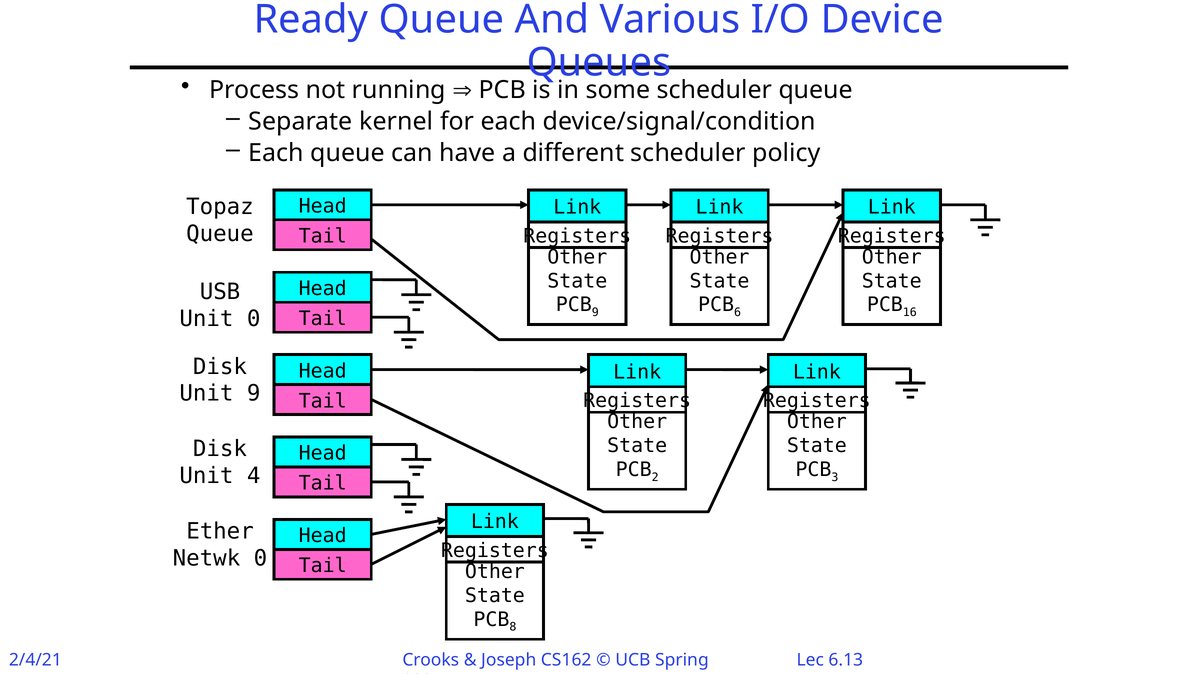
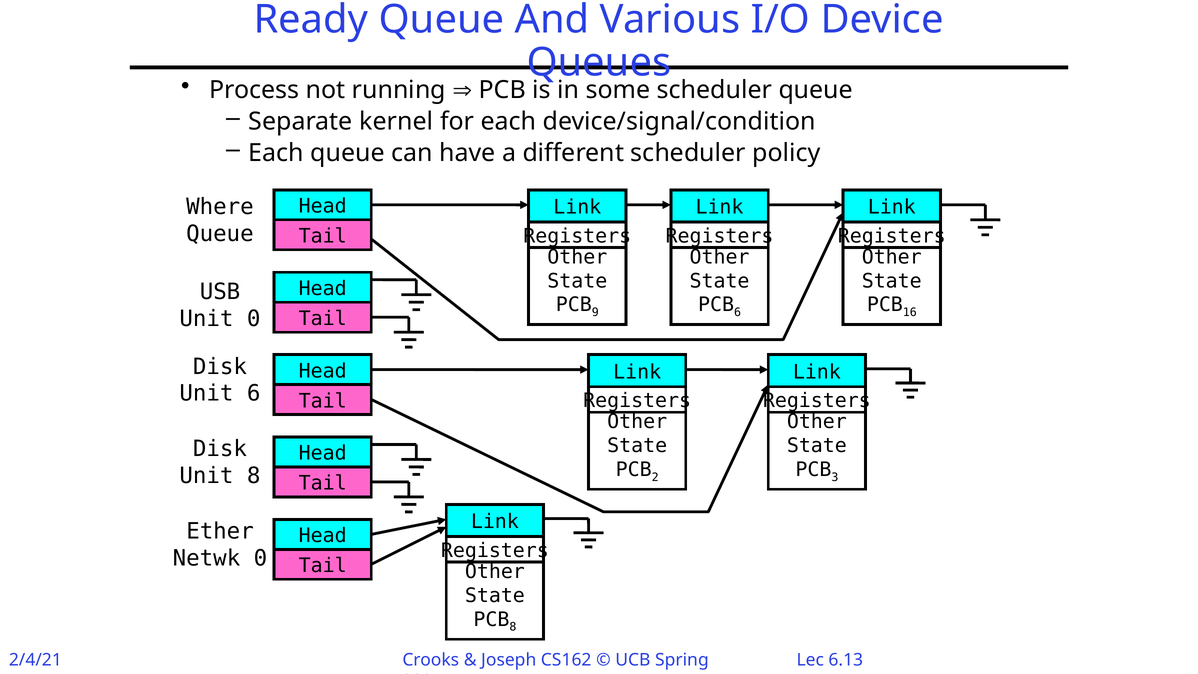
Topaz: Topaz -> Where
Unit 9: 9 -> 6
Unit 4: 4 -> 8
